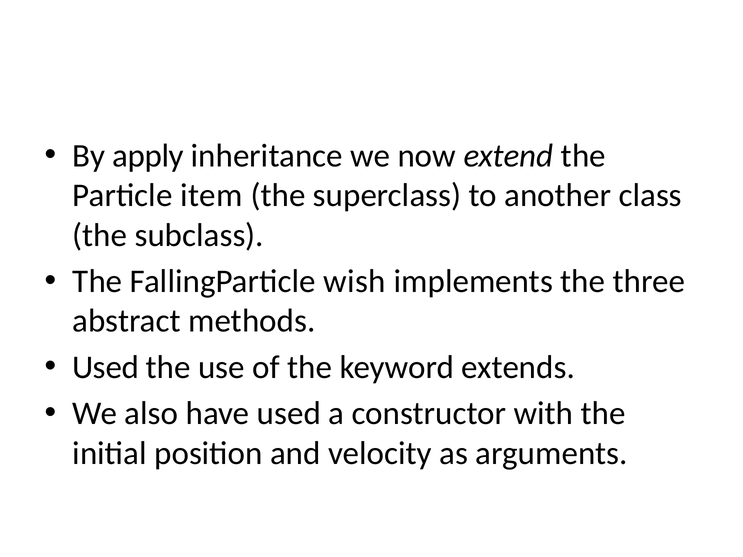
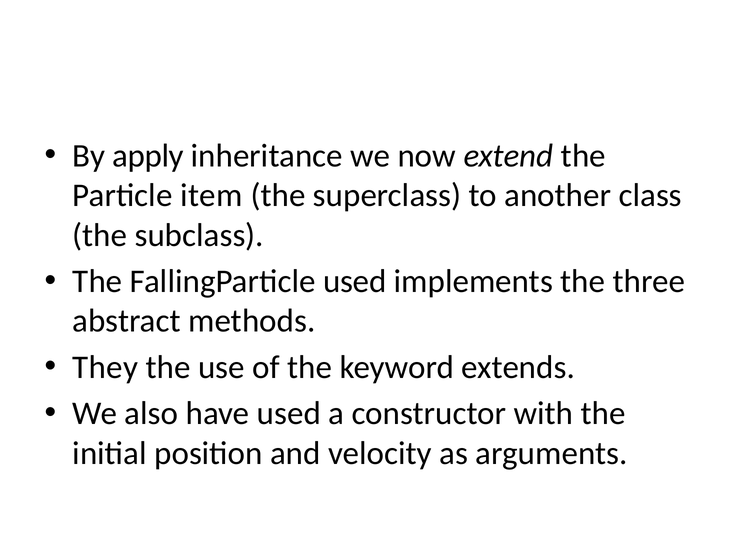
FallingParticle wish: wish -> used
Used at (106, 367): Used -> They
